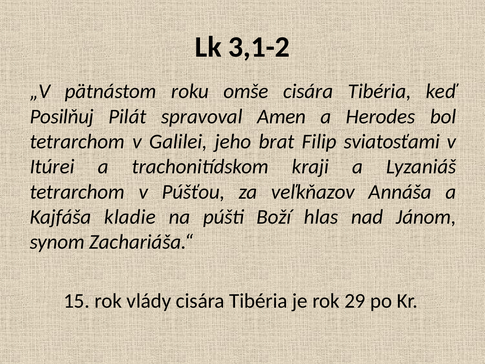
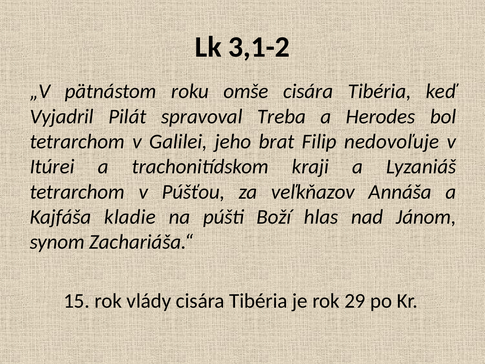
Posilňuj: Posilňuj -> Vyjadril
Amen: Amen -> Treba
sviatosťami: sviatosťami -> nedovoľuje
